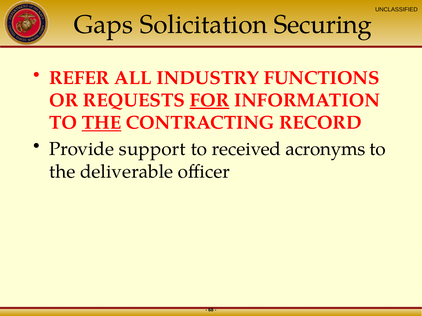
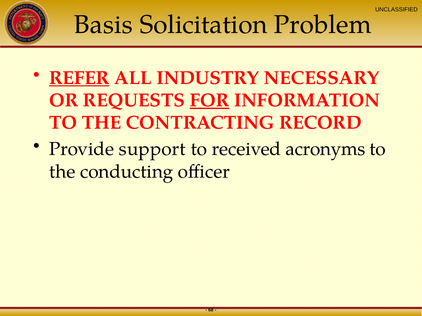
Gaps: Gaps -> Basis
Securing: Securing -> Problem
REFER underline: none -> present
FUNCTIONS: FUNCTIONS -> NECESSARY
THE at (101, 123) underline: present -> none
deliverable: deliverable -> conducting
